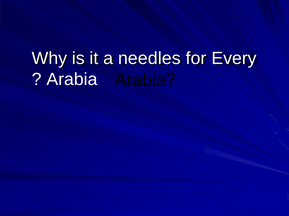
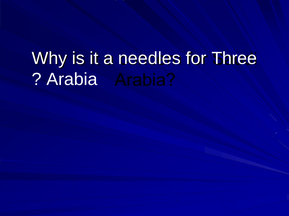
Every: Every -> Three
